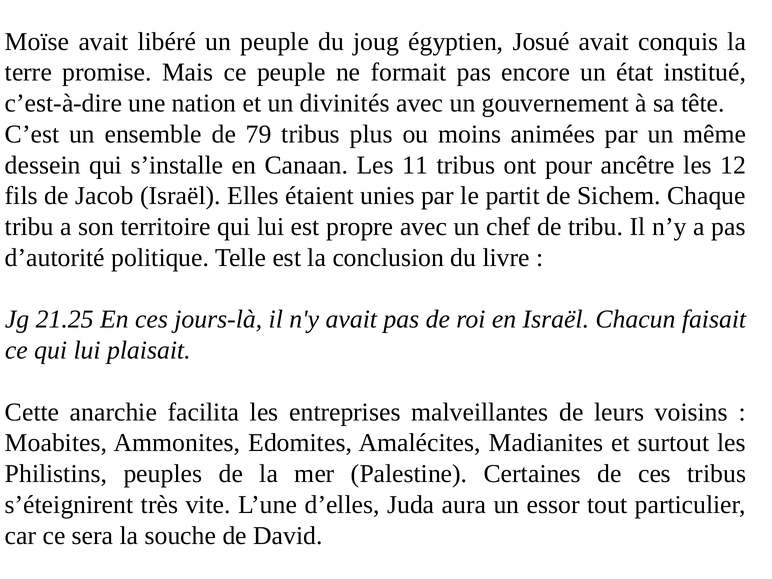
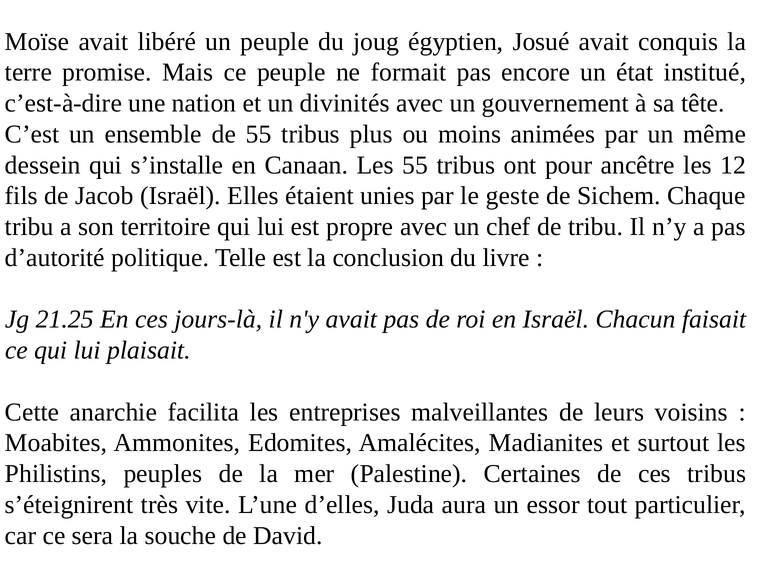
de 79: 79 -> 55
Les 11: 11 -> 55
partit: partit -> geste
